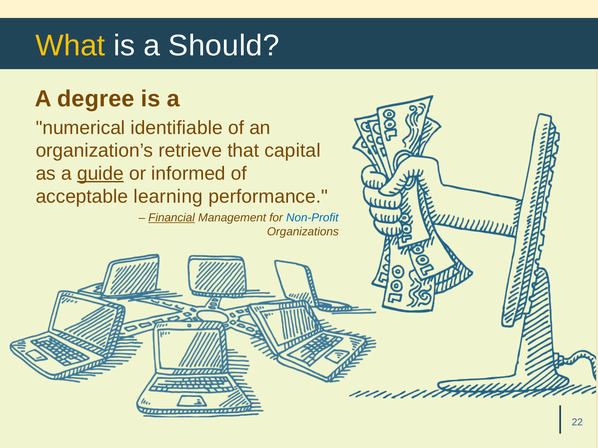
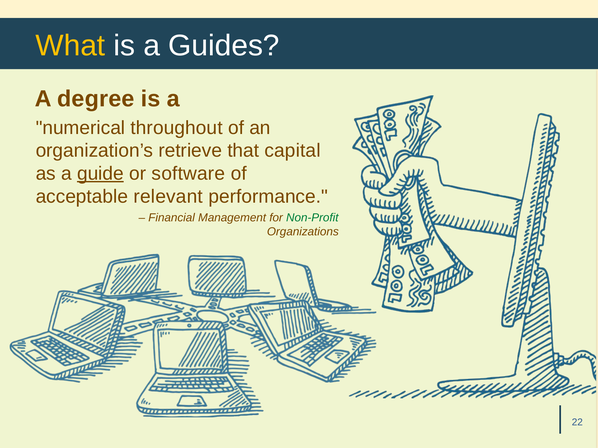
Should: Should -> Guides
identifiable: identifiable -> throughout
informed: informed -> software
learning: learning -> relevant
Financial underline: present -> none
Non-Profit colour: blue -> green
